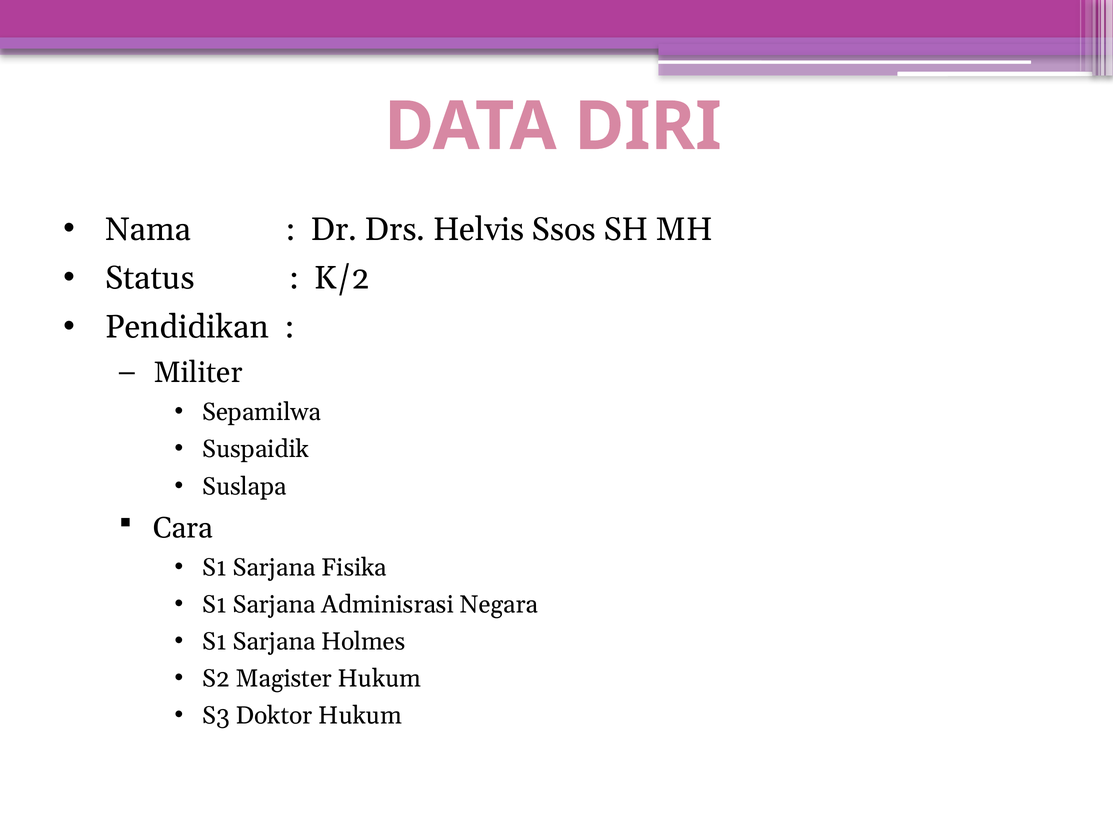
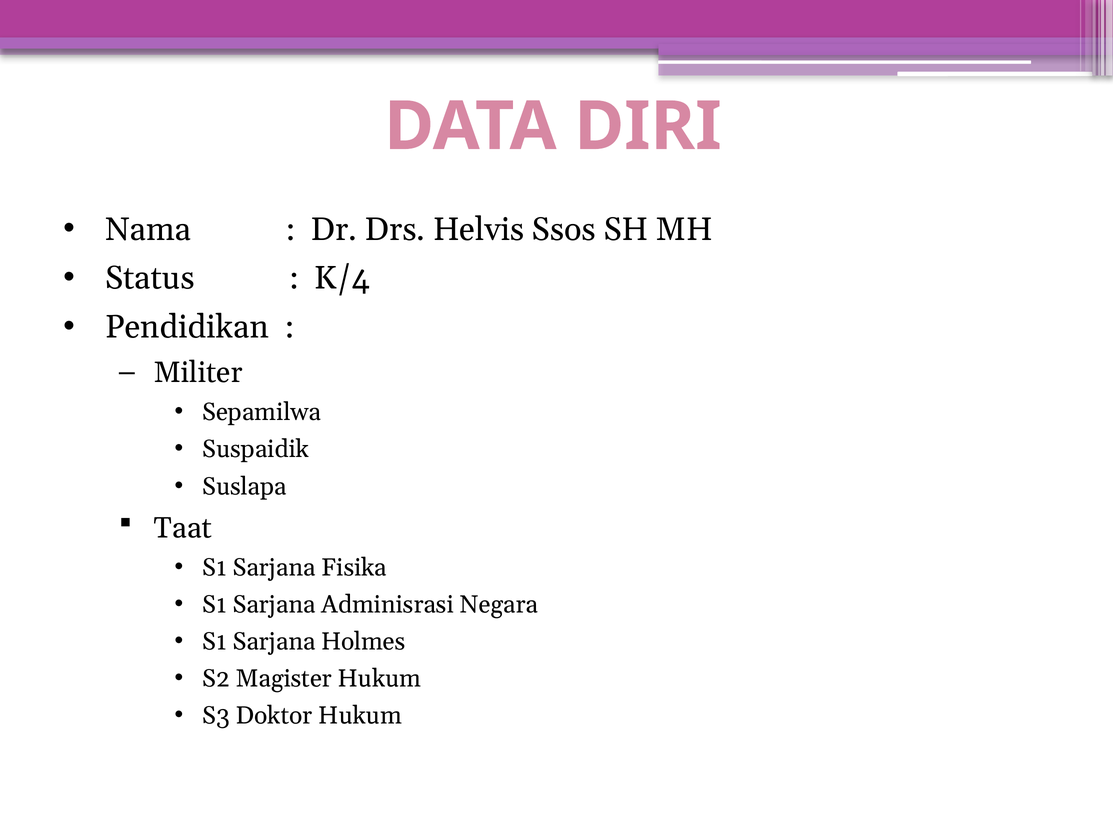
K/2: K/2 -> K/4
Cara: Cara -> Taat
